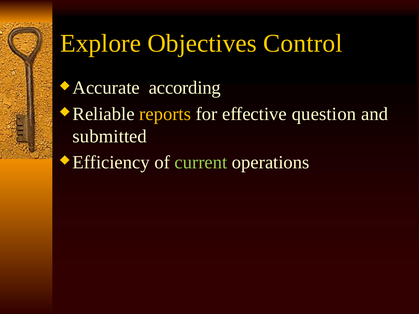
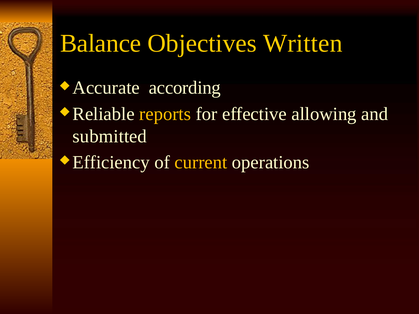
Explore: Explore -> Balance
Control: Control -> Written
question: question -> allowing
current colour: light green -> yellow
